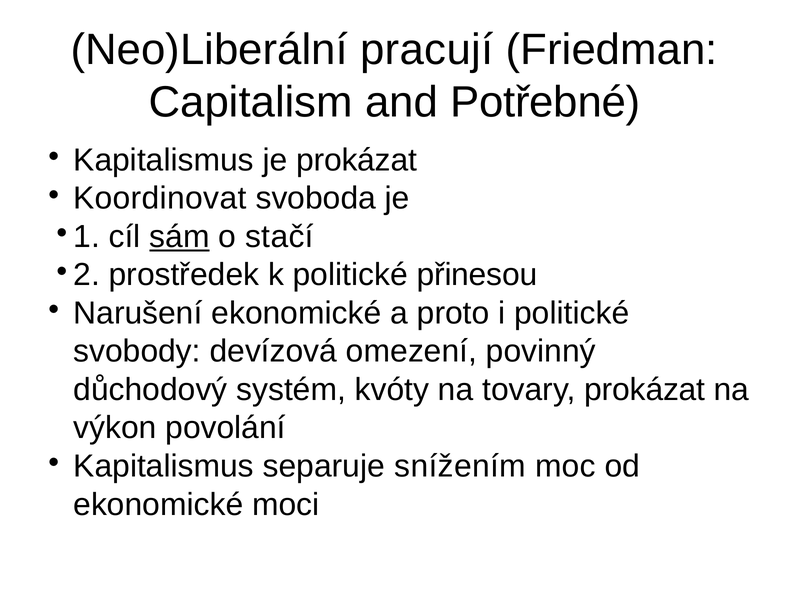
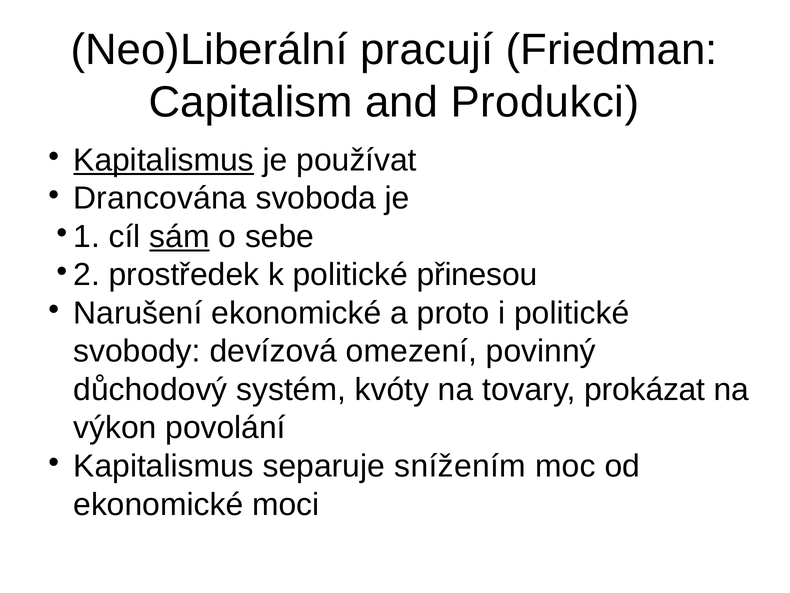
Potřebné: Potřebné -> Produkci
Kapitalismus at (164, 160) underline: none -> present
je prokázat: prokázat -> používat
Koordinovat: Koordinovat -> Drancována
stačí: stačí -> sebe
